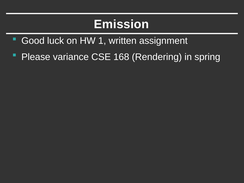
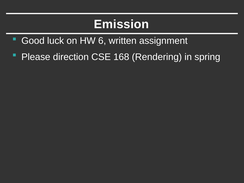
1: 1 -> 6
variance: variance -> direction
